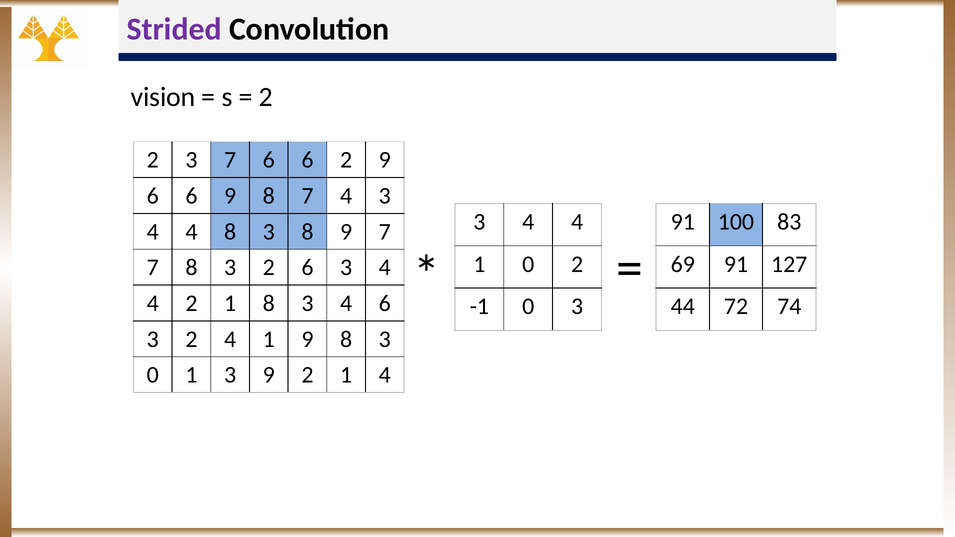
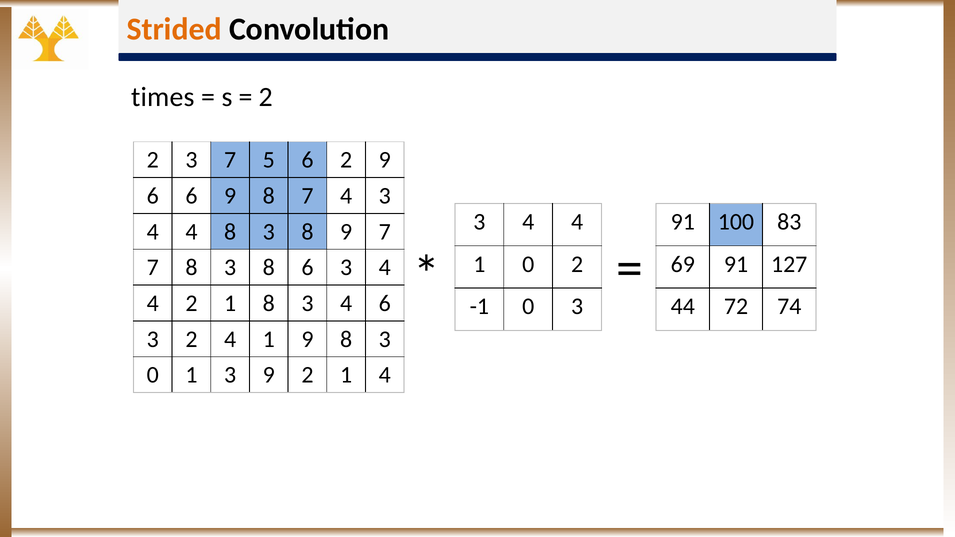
Strided colour: purple -> orange
vision: vision -> times
7 6: 6 -> 5
7 8 3 2: 2 -> 8
